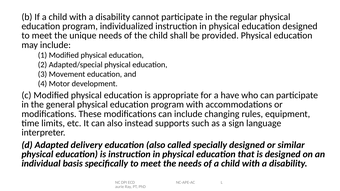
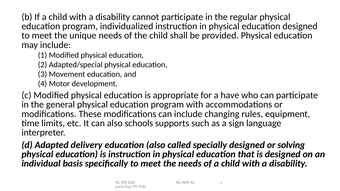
instead: instead -> schools
similar: similar -> solving
